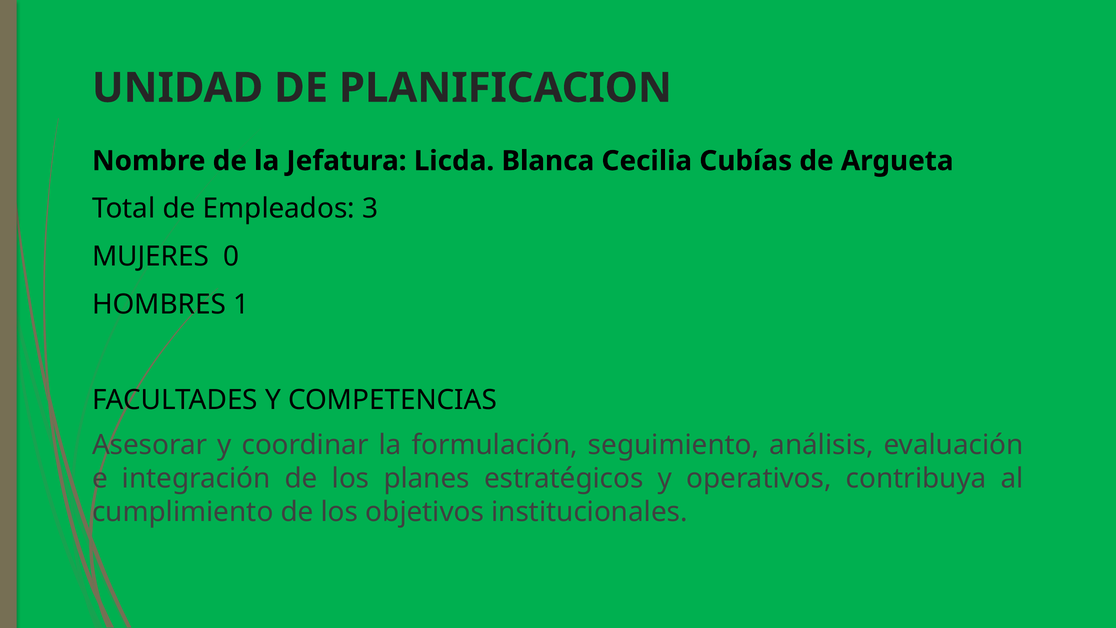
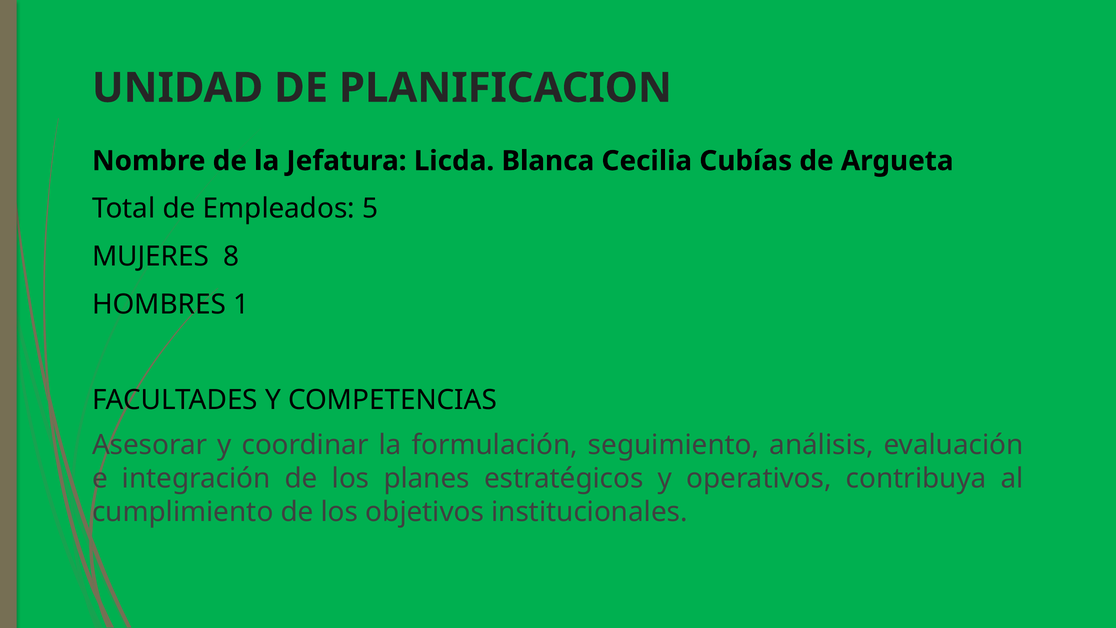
3: 3 -> 5
0: 0 -> 8
